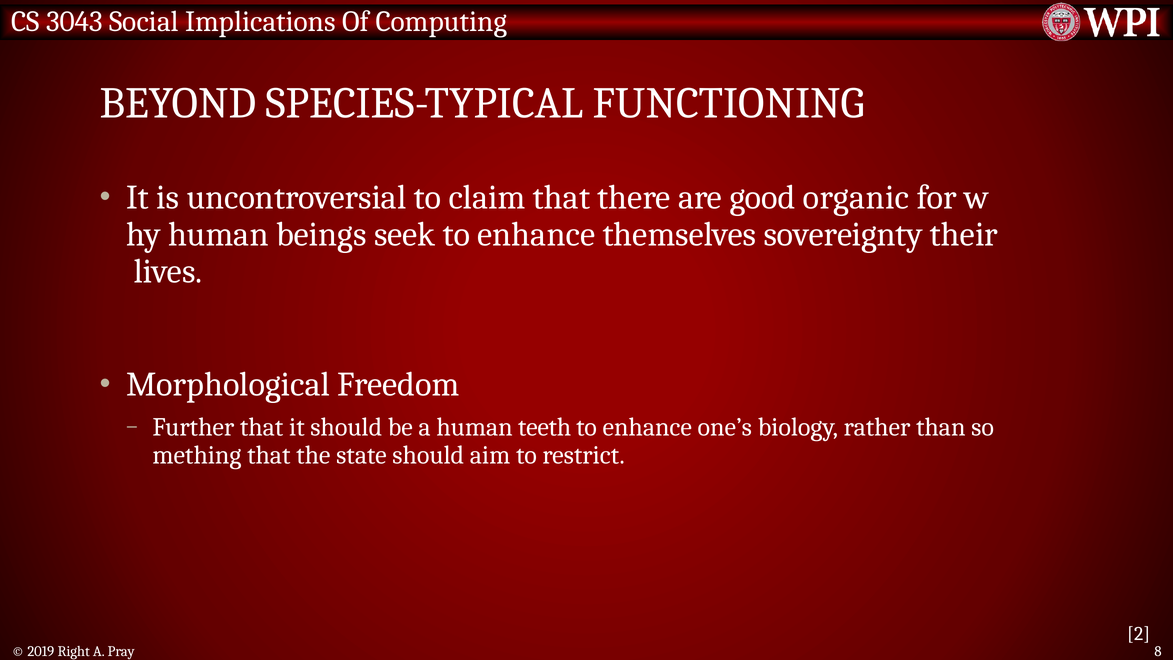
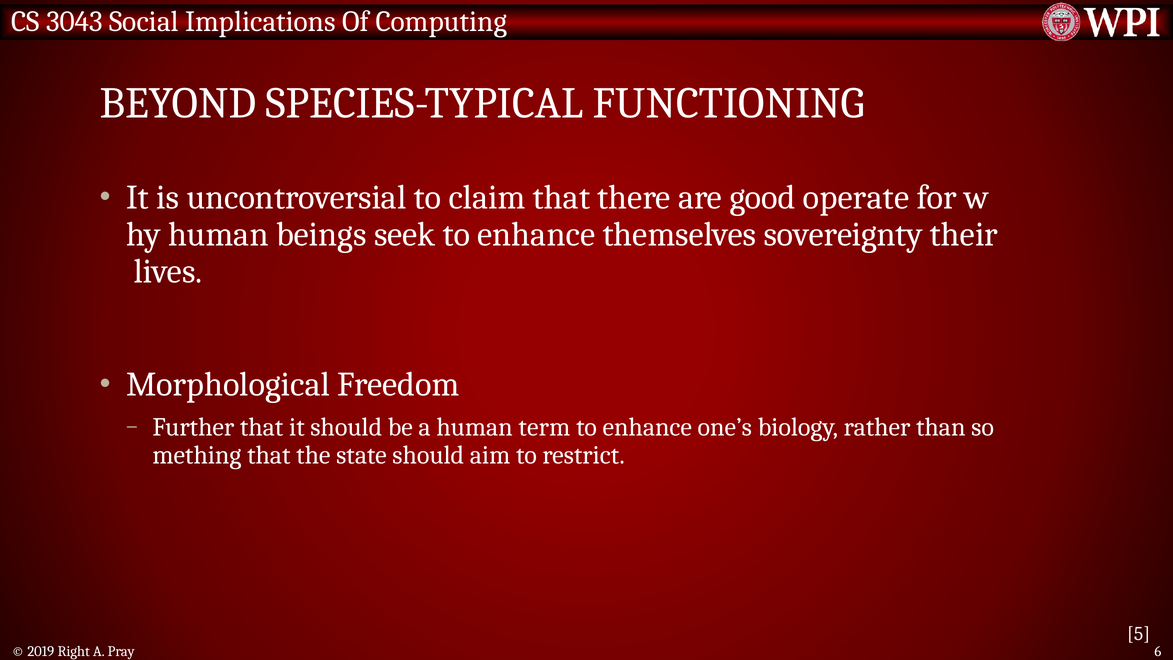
organic: organic -> operate
teeth: teeth -> term
2: 2 -> 5
8: 8 -> 6
